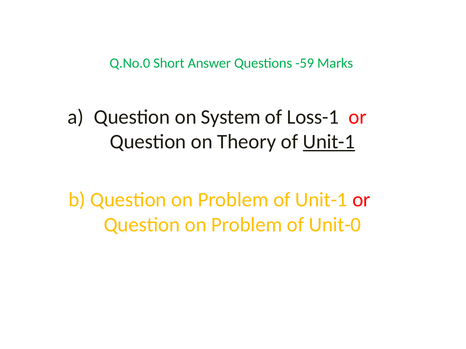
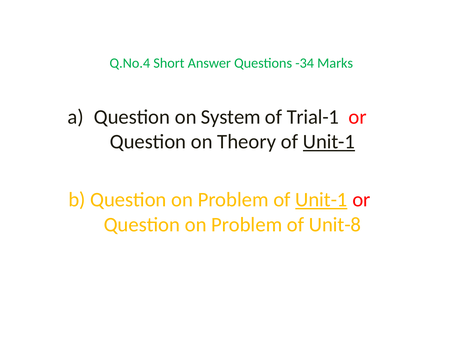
Q.No.0: Q.No.0 -> Q.No.4
-59: -59 -> -34
Loss-1: Loss-1 -> Trial-1
Unit-1 at (321, 200) underline: none -> present
Unit-0: Unit-0 -> Unit-8
